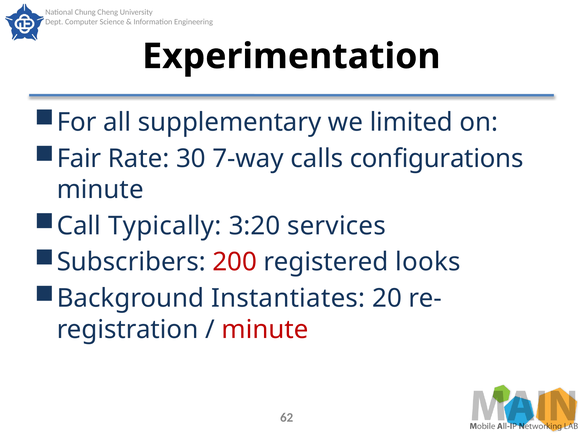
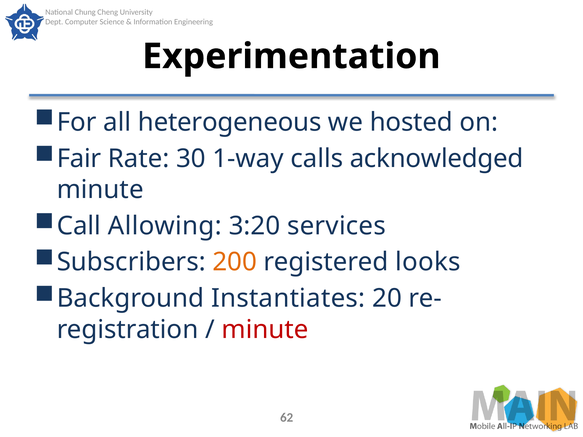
supplementary: supplementary -> heterogeneous
limited: limited -> hosted
7-way: 7-way -> 1-way
configurations: configurations -> acknowledged
Typically: Typically -> Allowing
200 colour: red -> orange
